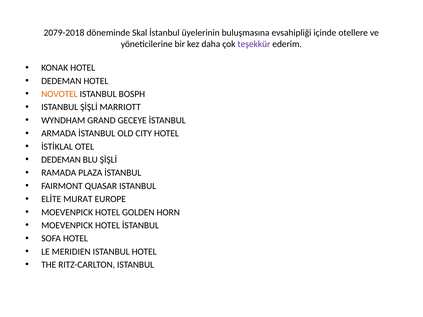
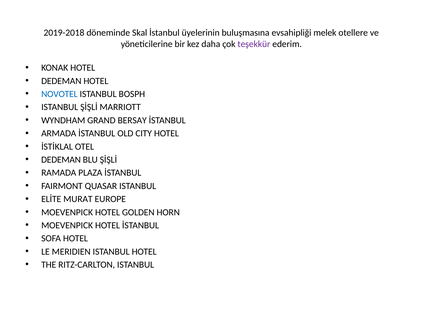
2079-2018: 2079-2018 -> 2019-2018
içinde: içinde -> melek
NOVOTEL colour: orange -> blue
GECEYE: GECEYE -> BERSAY
